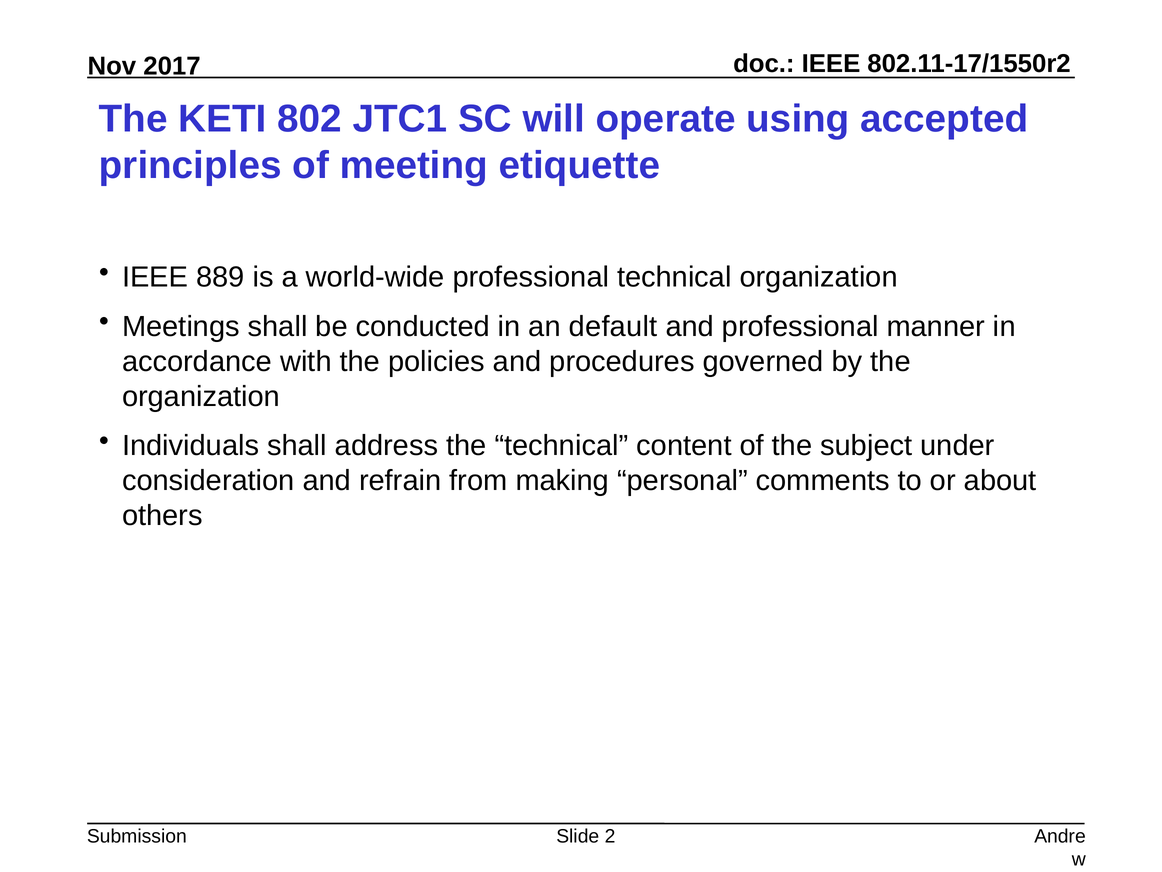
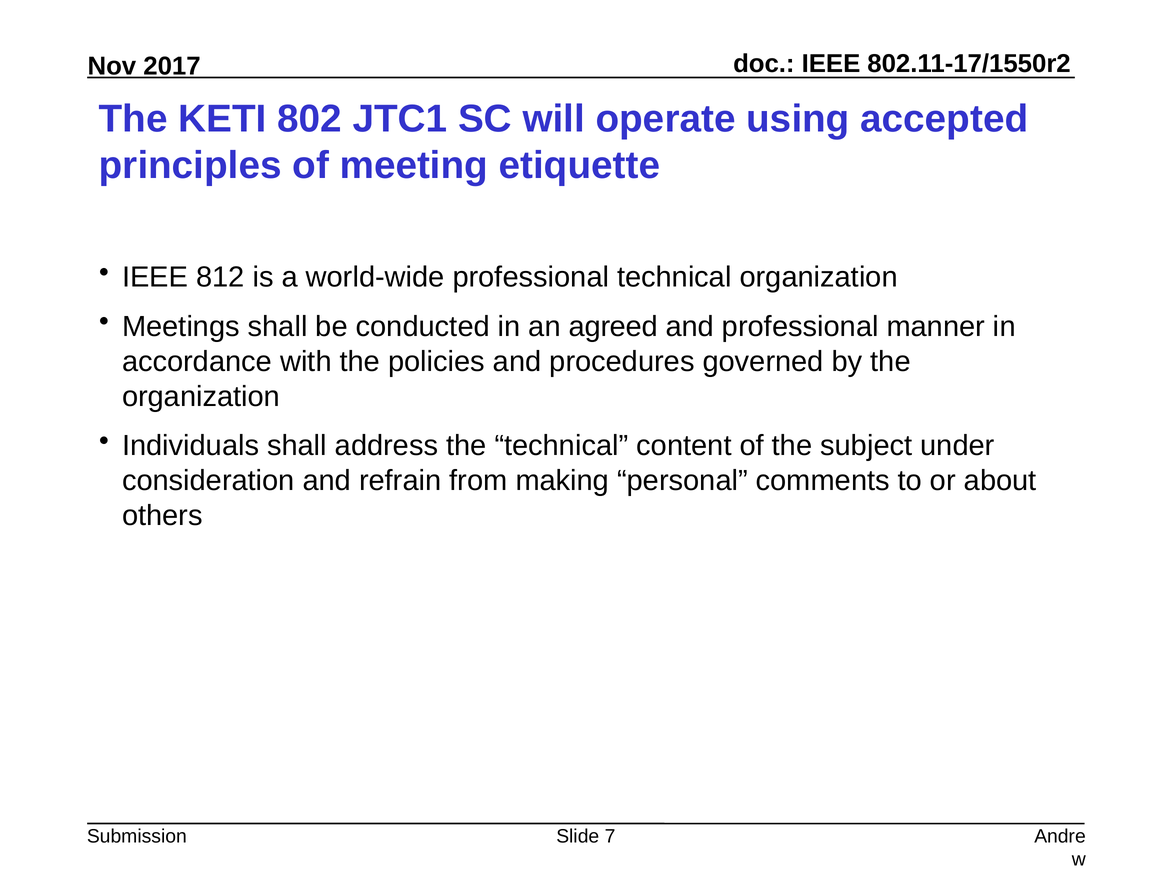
889: 889 -> 812
default: default -> agreed
2: 2 -> 7
